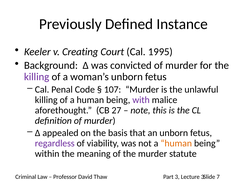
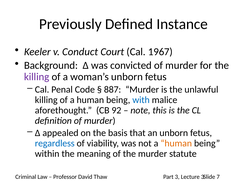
Creating: Creating -> Conduct
1995: 1995 -> 1967
107: 107 -> 887
with colour: purple -> blue
27: 27 -> 92
regardless colour: purple -> blue
